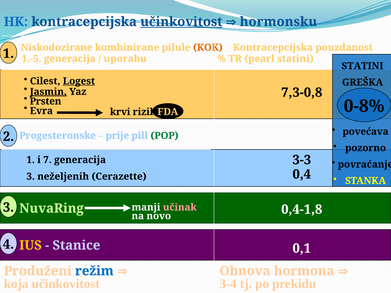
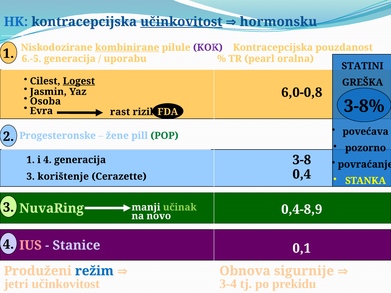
kombinirane underline: none -> present
KOK colour: orange -> purple
1.-5: 1.-5 -> 6.-5
pearl statini: statini -> oralna
Jasmin underline: present -> none
7,3-0,8: 7,3-0,8 -> 6,0-0,8
Prsten: Prsten -> Osoba
0-8%: 0-8% -> 3-8%
krvi: krvi -> rast
prije: prije -> žene
3-3: 3-3 -> 3-8
i 7: 7 -> 4
neželjenih: neželjenih -> korištenje
0,4-1,8: 0,4-1,8 -> 0,4-8,9
učinak colour: pink -> light green
IUS colour: yellow -> pink
hormona: hormona -> sigurnije
koja: koja -> jetri
